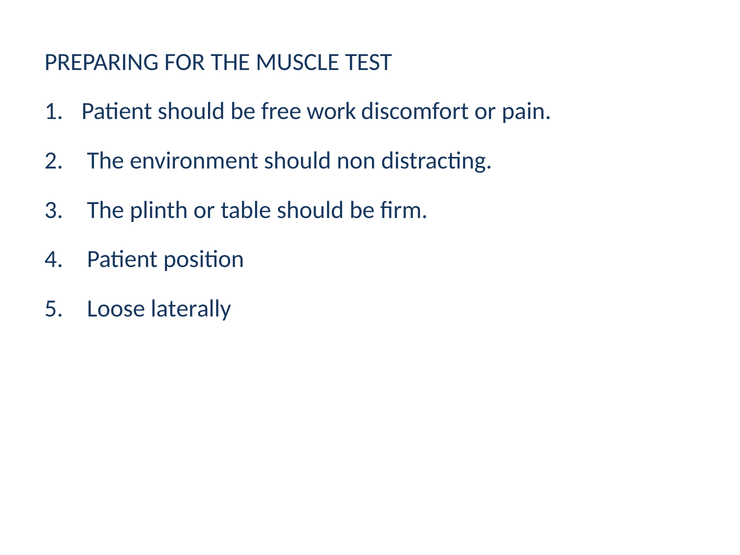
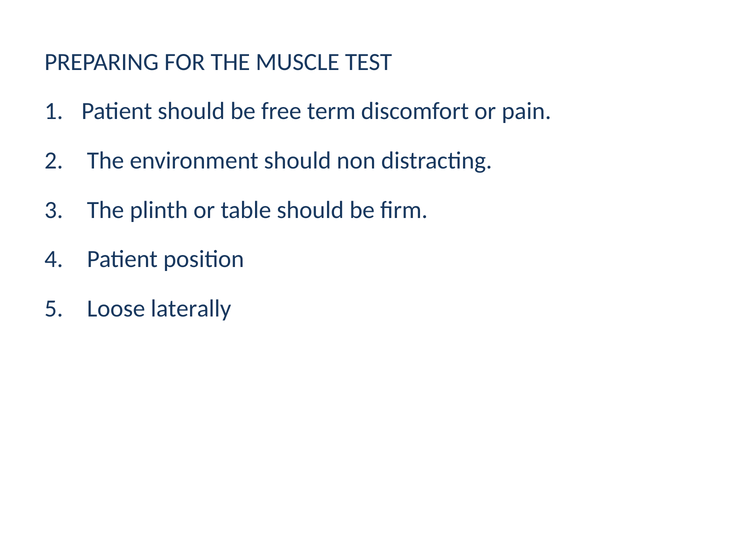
work: work -> term
